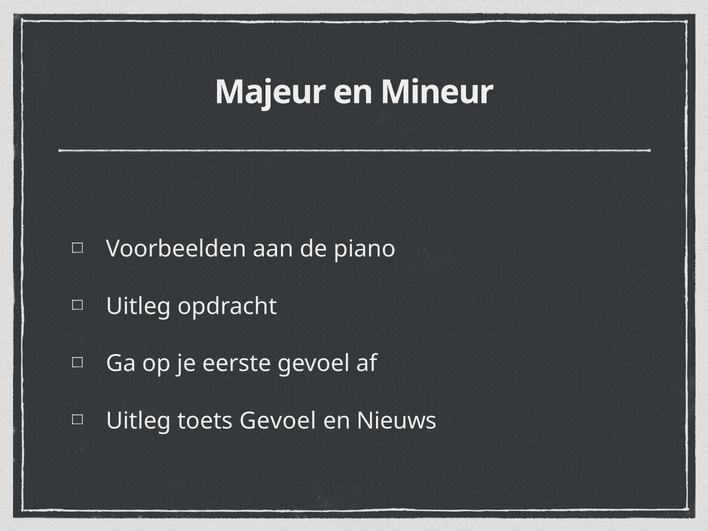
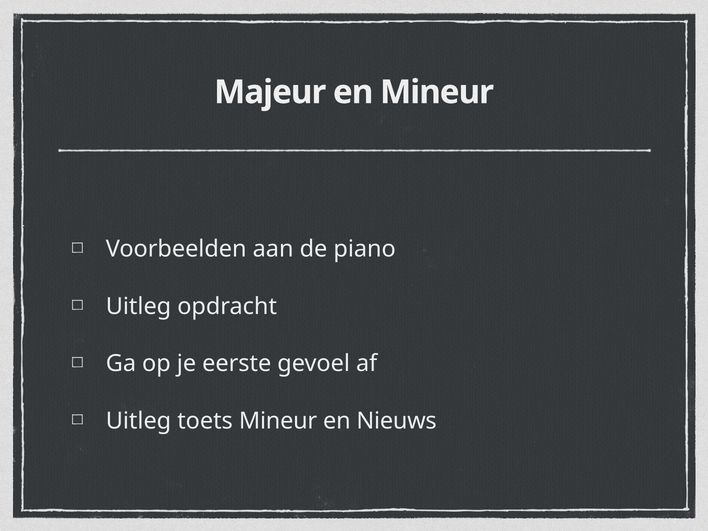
toets Gevoel: Gevoel -> Mineur
